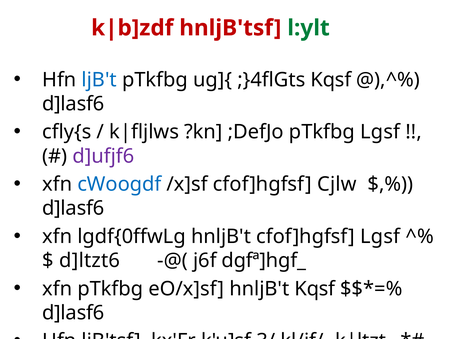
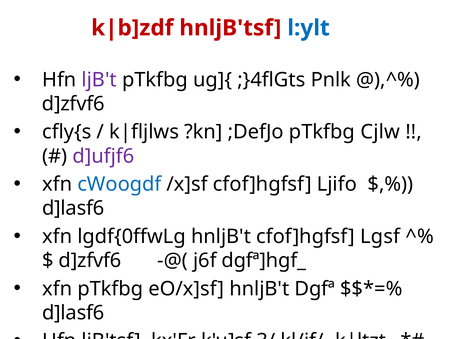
l:ylt colour: green -> blue
ljB't colour: blue -> purple
;}4flGts Kqsf: Kqsf -> Pnlk
d]lasf6 at (73, 104): d]lasf6 -> d]zfvf6
pTkfbg Lgsf: Lgsf -> Cjlw
Cjlw: Cjlw -> Ljifo
d]ltzt6 at (90, 261): d]ltzt6 -> d]zfvf6
hnljB't Kqsf: Kqsf -> Dgfª
